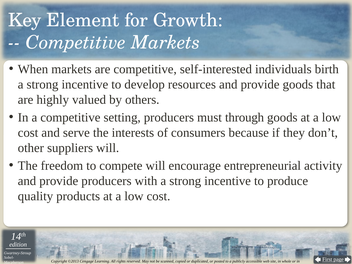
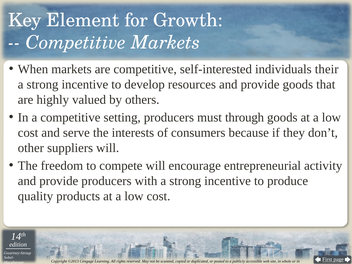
birth: birth -> their
